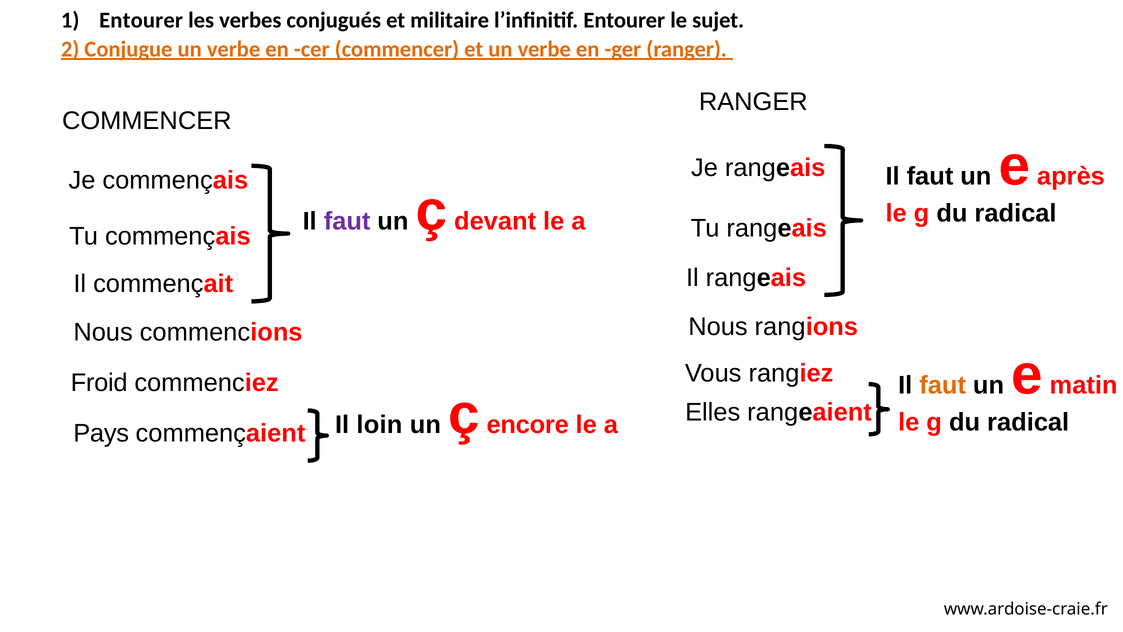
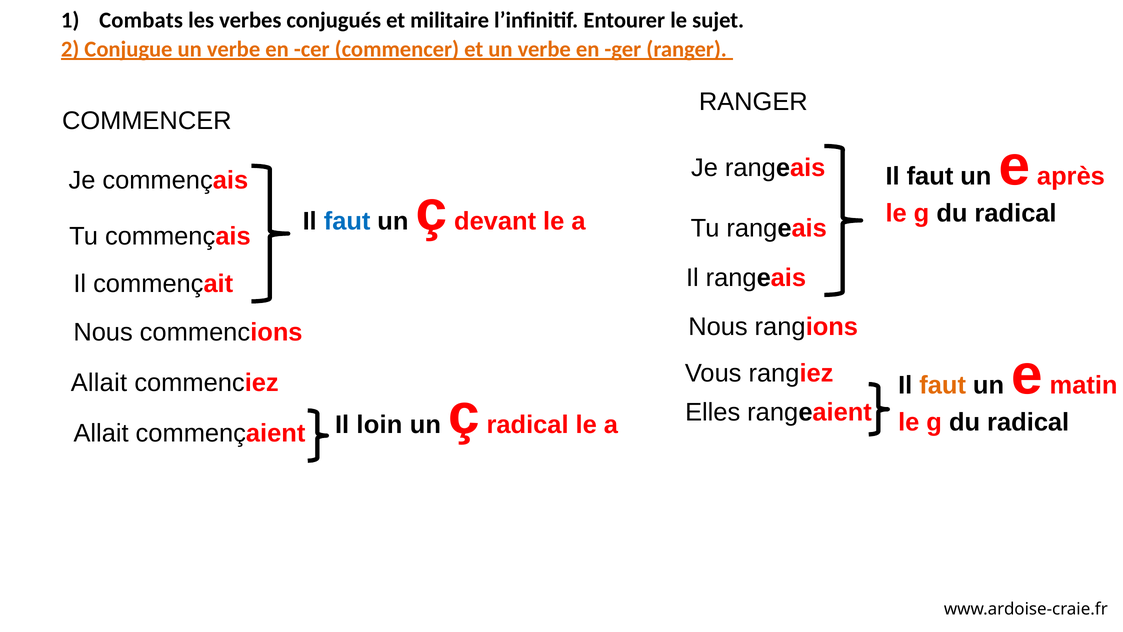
Entourer at (141, 20): Entourer -> Combats
faut at (347, 221) colour: purple -> blue
Froid at (99, 383): Froid -> Allait
ç encore: encore -> radical
Pays at (101, 433): Pays -> Allait
